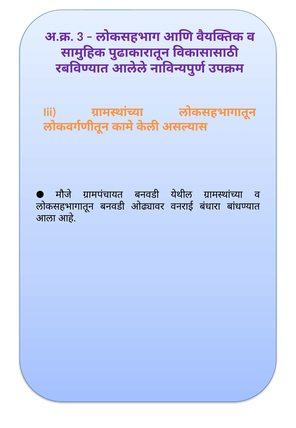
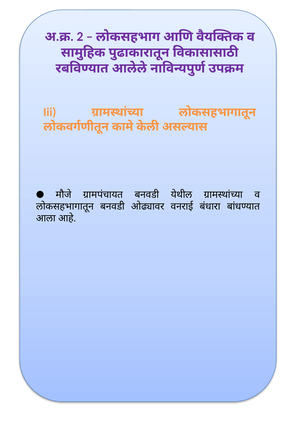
3: 3 -> 2
